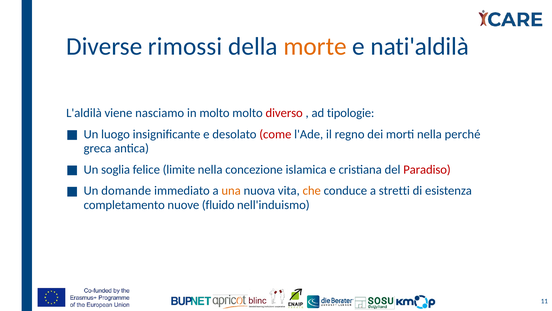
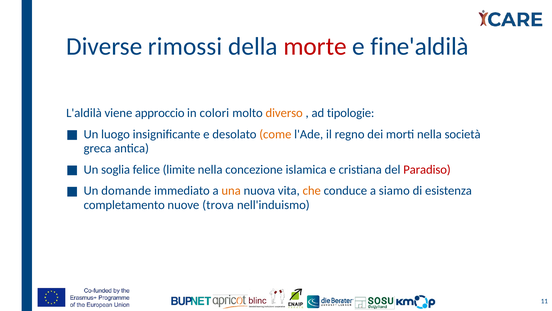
morte colour: orange -> red
nati'aldilà: nati'aldilà -> fine'aldilà
nasciamo: nasciamo -> approccio
in molto: molto -> colori
diverso colour: red -> orange
come colour: red -> orange
perché: perché -> società
stretti: stretti -> siamo
fluido: fluido -> trova
